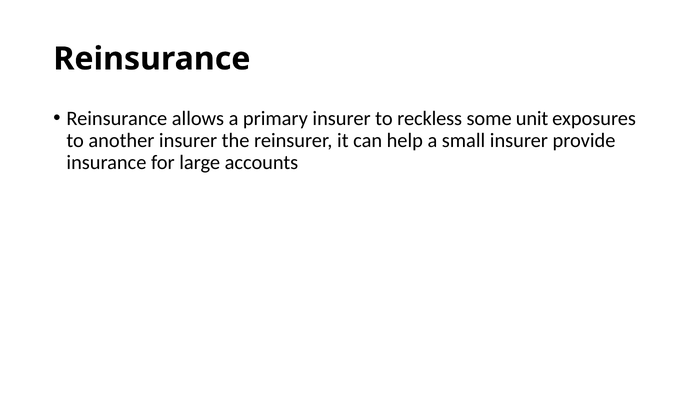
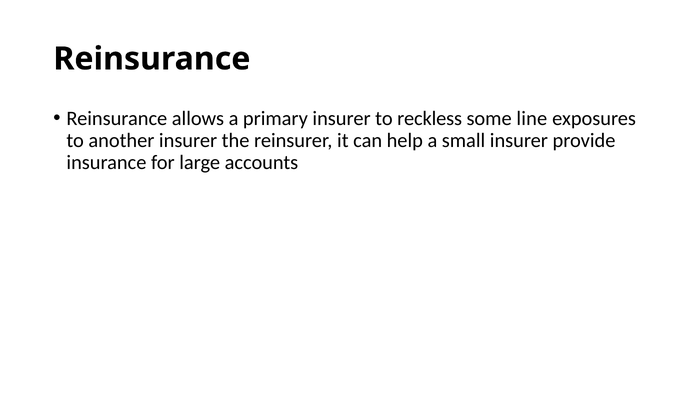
unit: unit -> line
